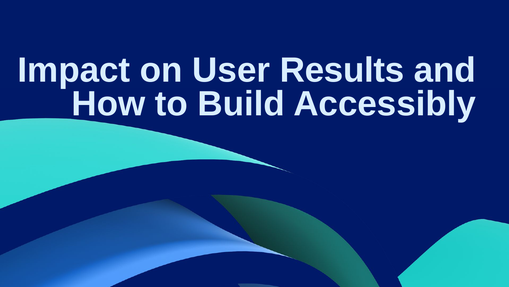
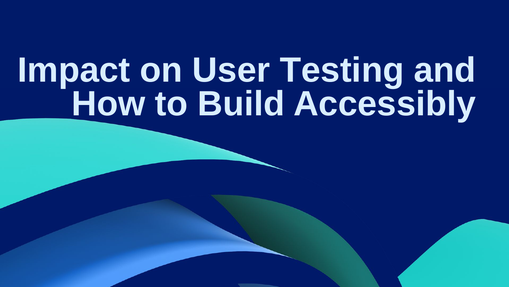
Results: Results -> Testing
